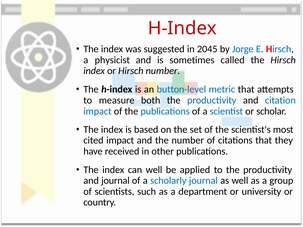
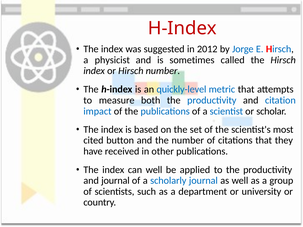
2045: 2045 -> 2012
button-level: button-level -> quickly-level
cited impact: impact -> button
